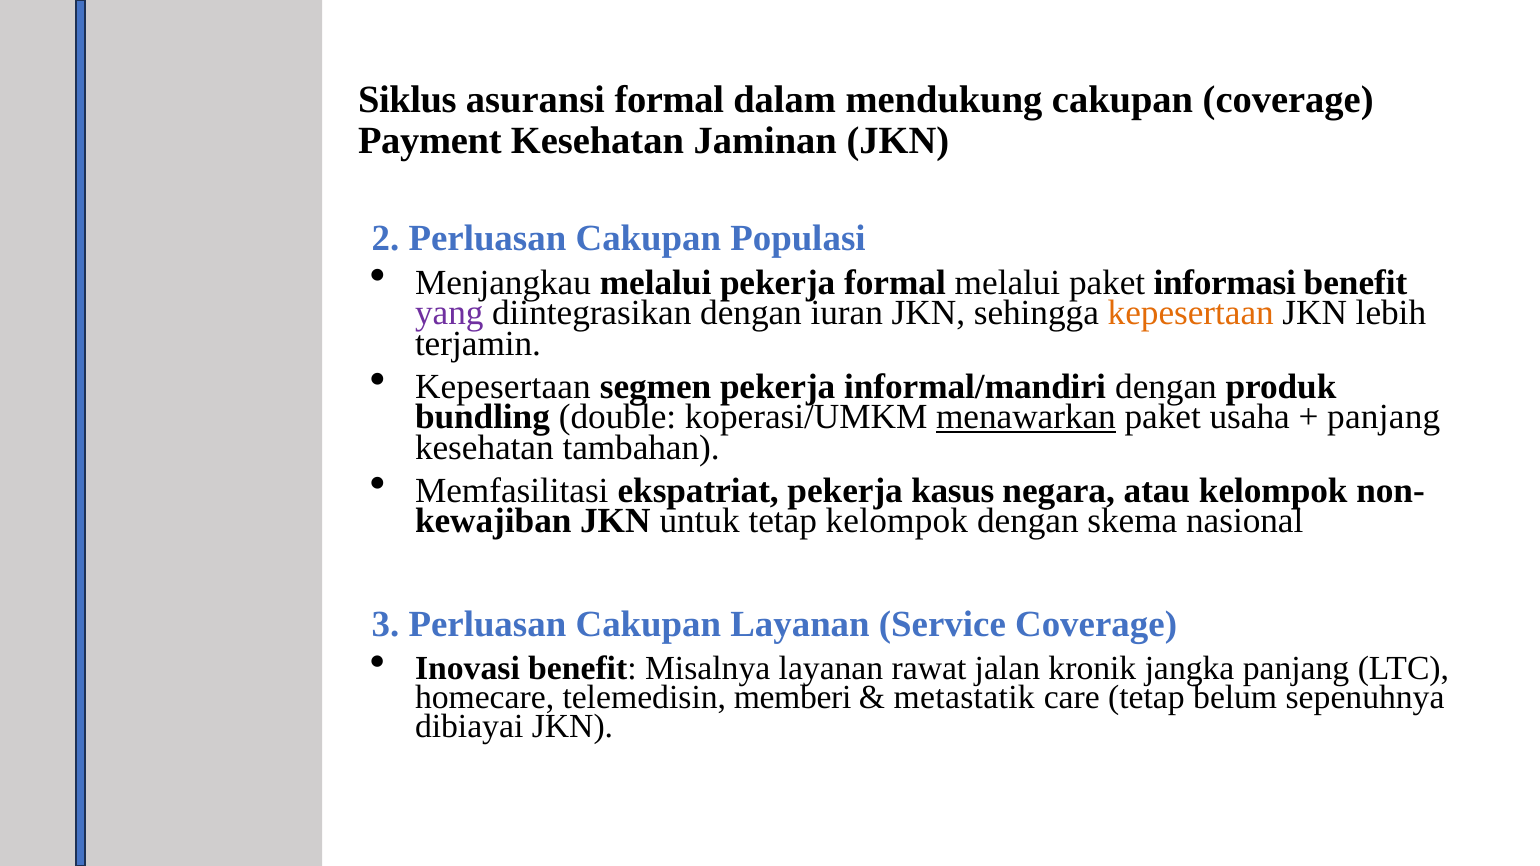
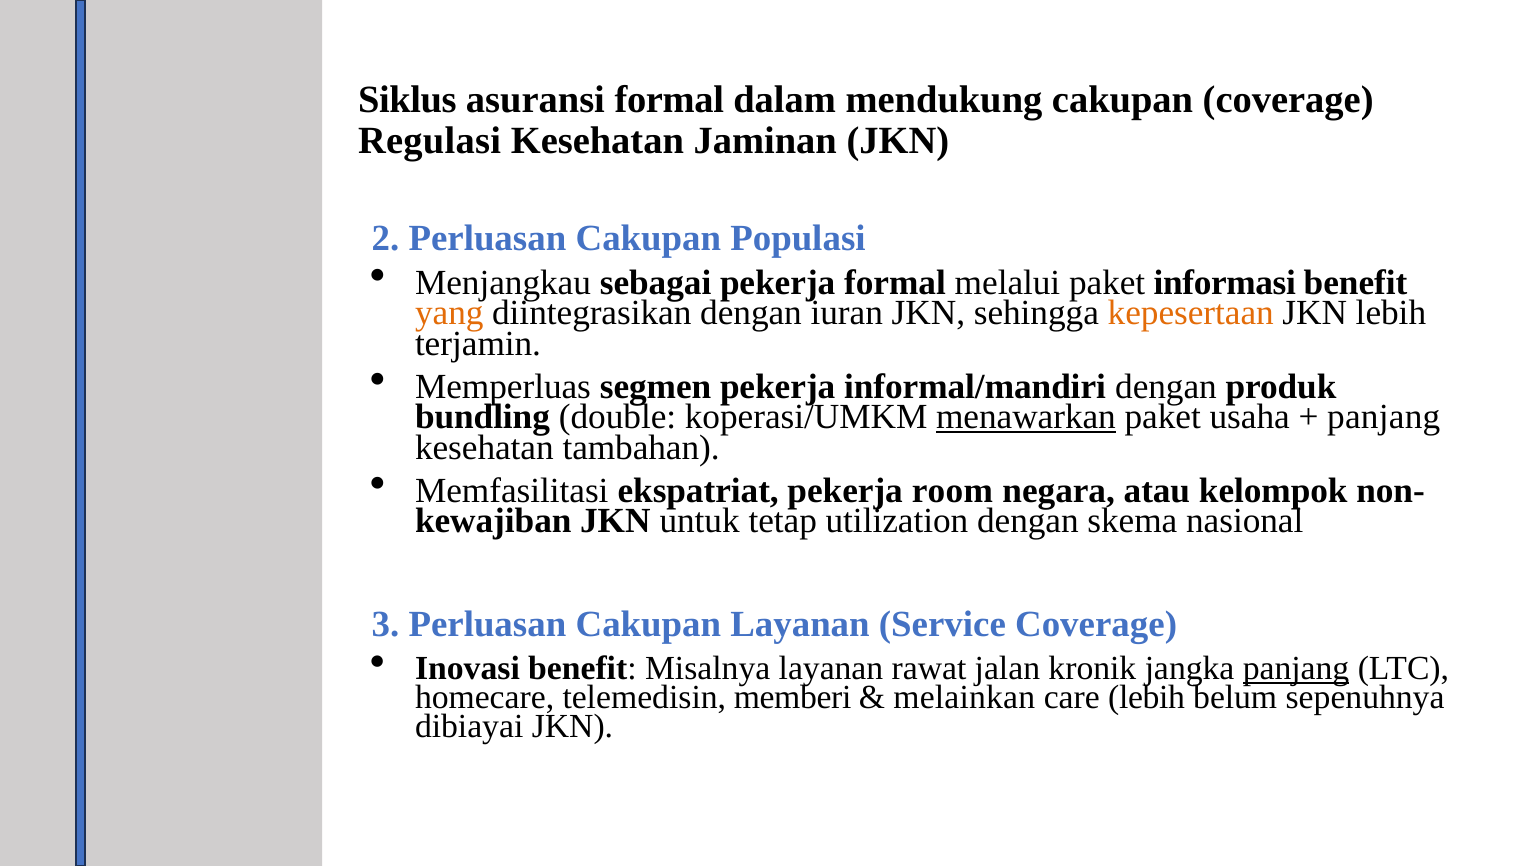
Payment: Payment -> Regulasi
Menjangkau melalui: melalui -> sebagai
yang colour: purple -> orange
Kepesertaan at (503, 387): Kepesertaan -> Memperluas
kasus: kasus -> room
tetap kelompok: kelompok -> utilization
panjang at (1296, 669) underline: none -> present
metastatik: metastatik -> melainkan
care tetap: tetap -> lebih
